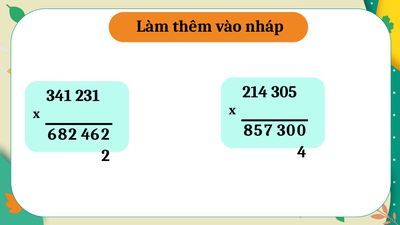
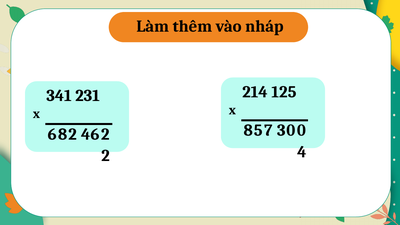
305: 305 -> 125
